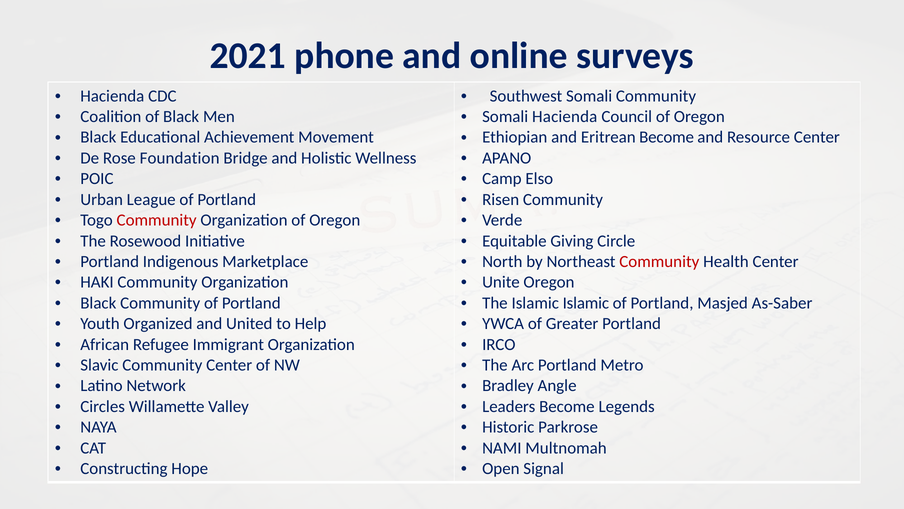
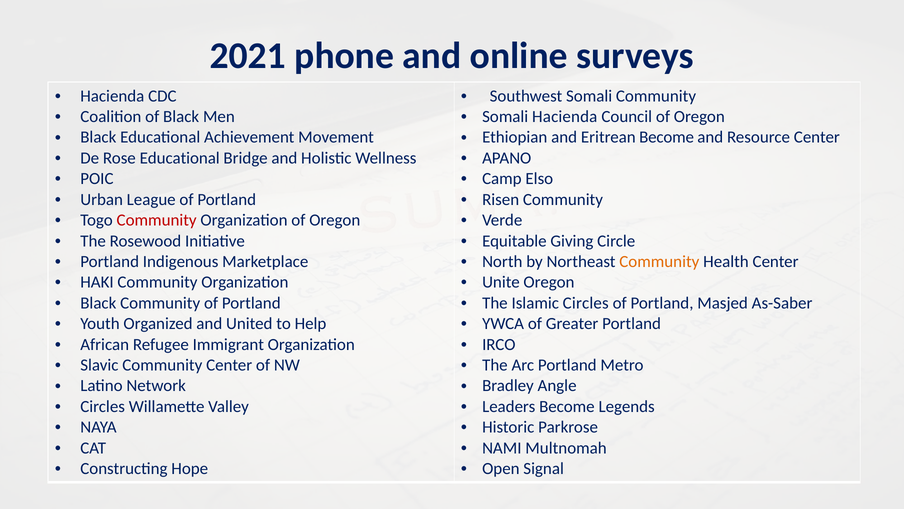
Rose Foundation: Foundation -> Educational
Community at (659, 261) colour: red -> orange
Islamic Islamic: Islamic -> Circles
